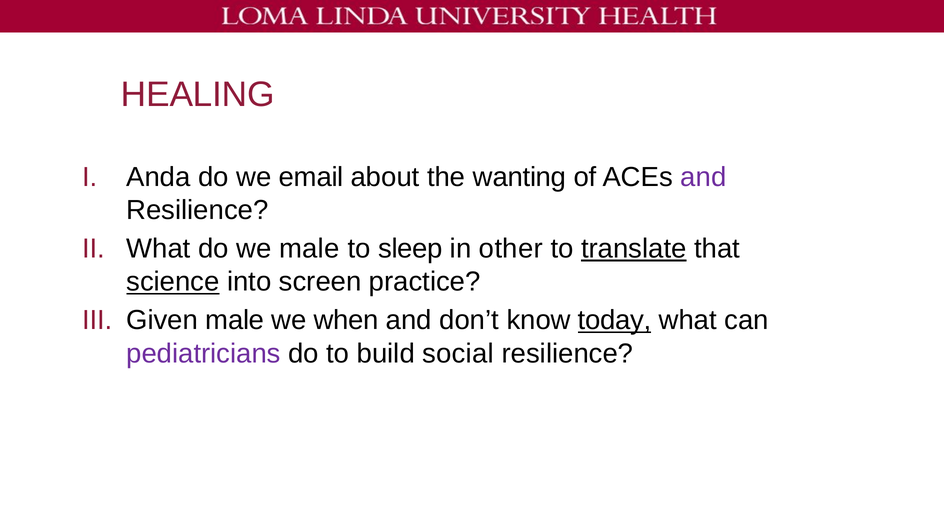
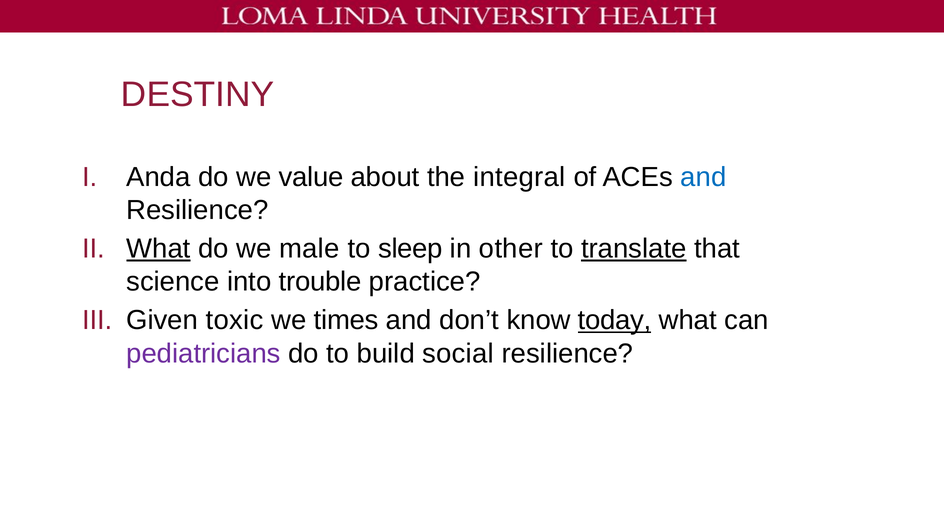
HEALING: HEALING -> DESTINY
email: email -> value
wanting: wanting -> integral
and at (703, 177) colour: purple -> blue
What at (158, 249) underline: none -> present
science underline: present -> none
screen: screen -> trouble
Given male: male -> toxic
when: when -> times
